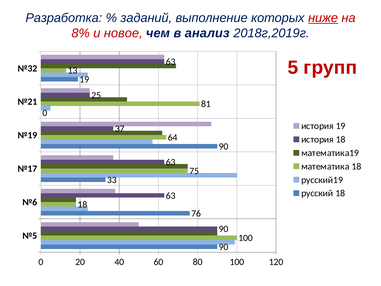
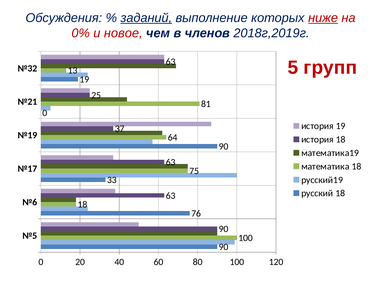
Разработка: Разработка -> Обсуждения
заданий underline: none -> present
8%: 8% -> 0%
анализ: анализ -> членов
